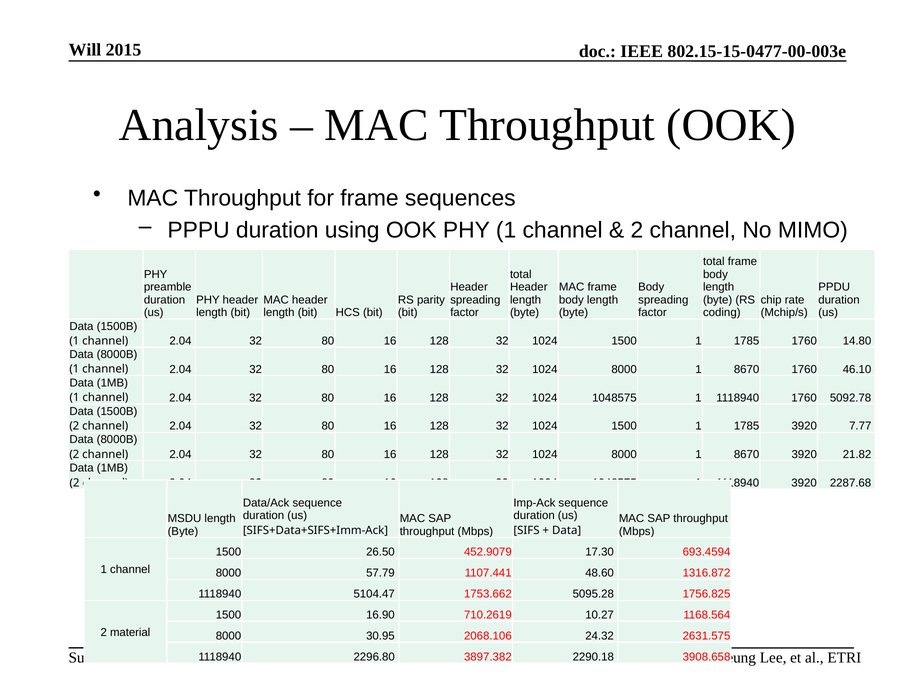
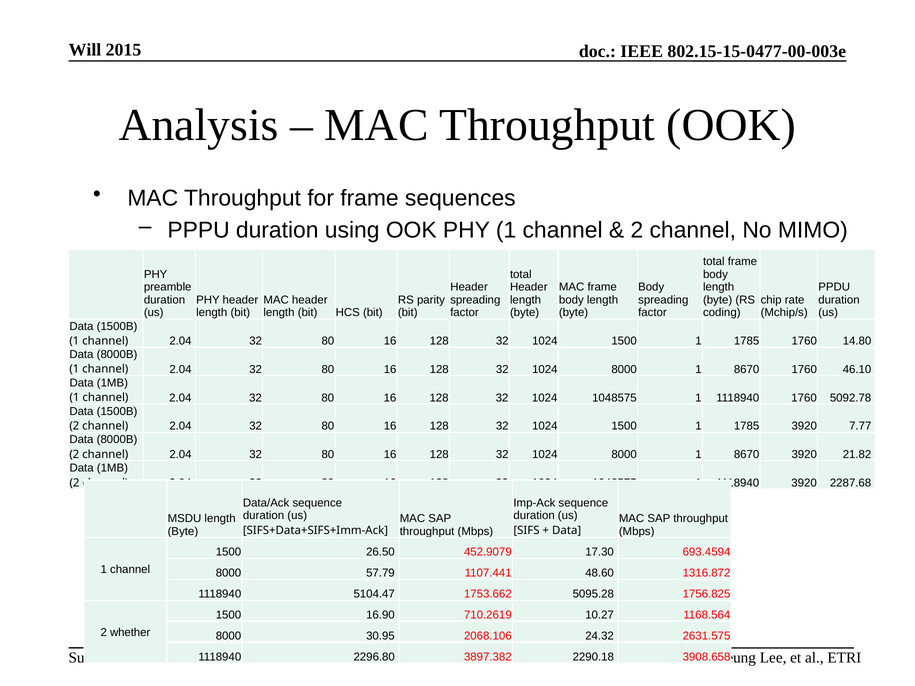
material: material -> whether
